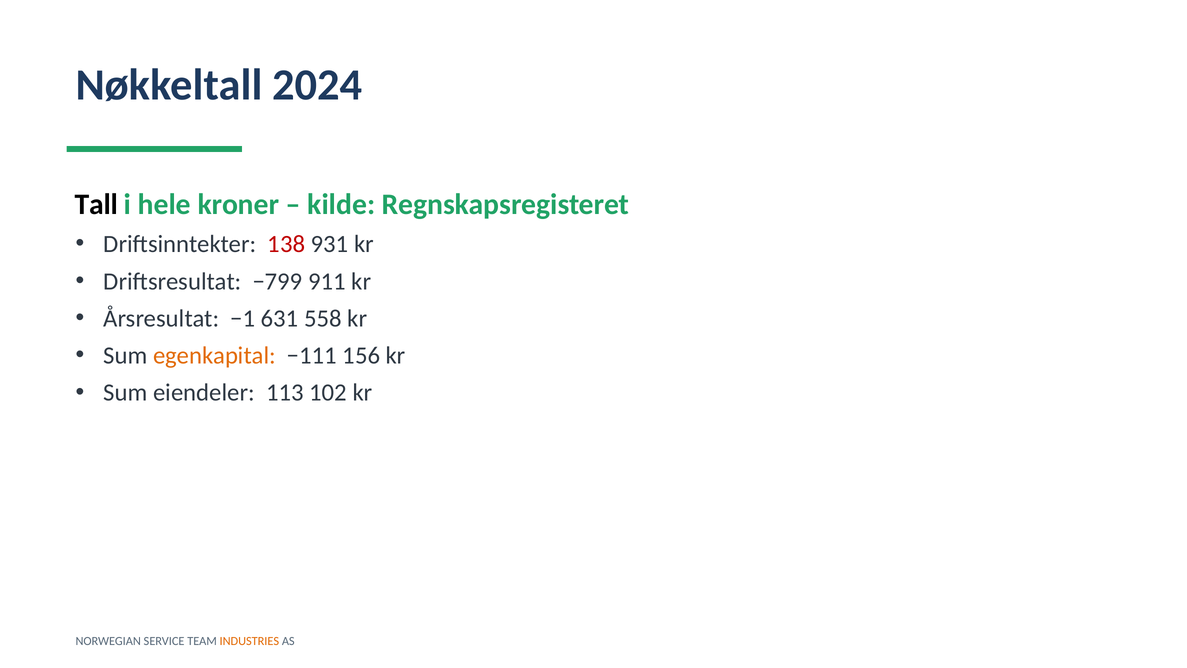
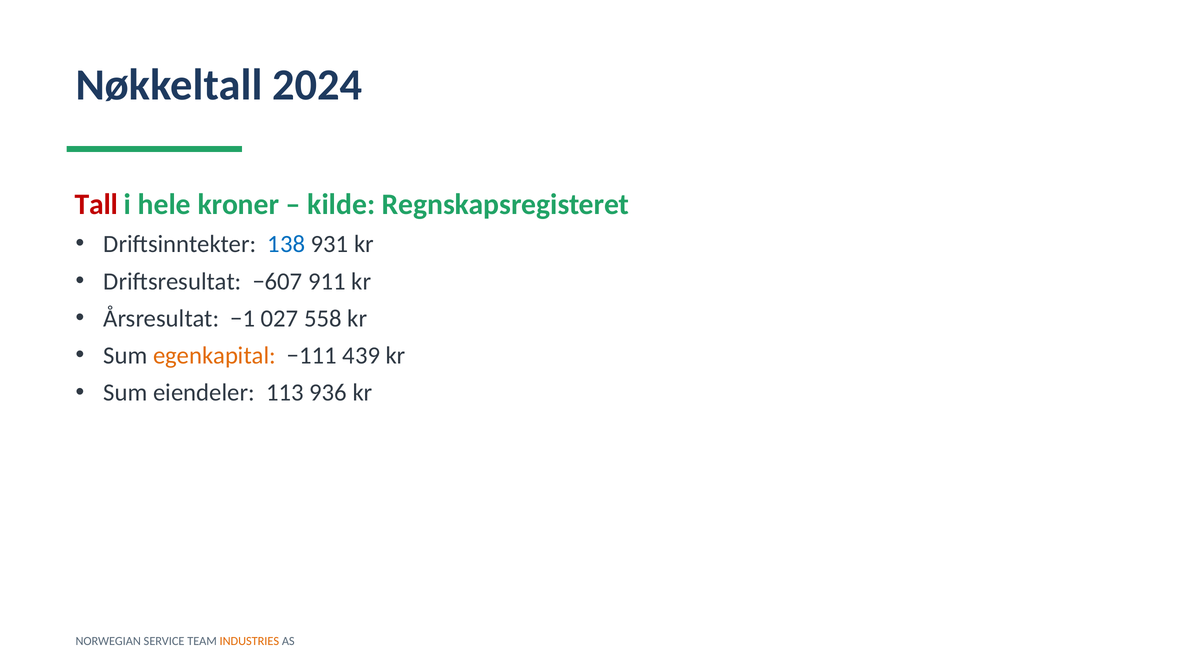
Tall colour: black -> red
138 colour: red -> blue
−799: −799 -> −607
631: 631 -> 027
156: 156 -> 439
102: 102 -> 936
